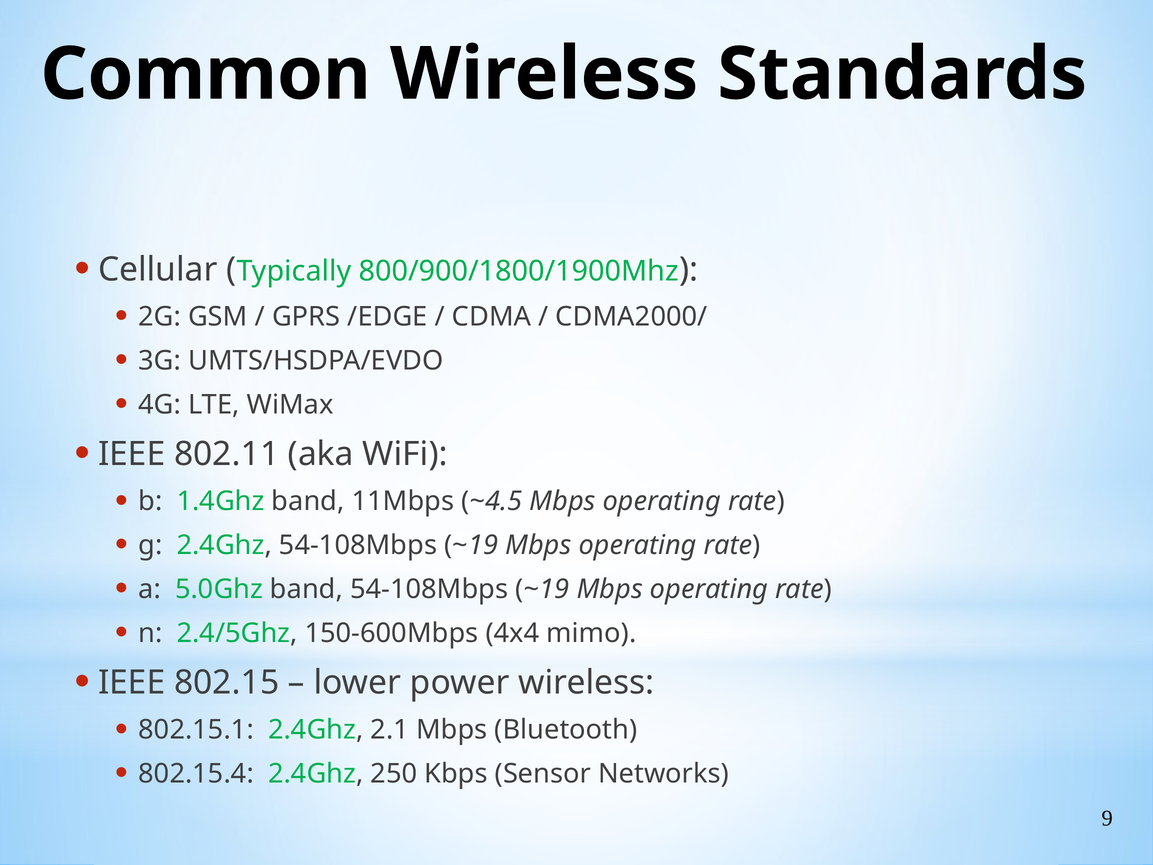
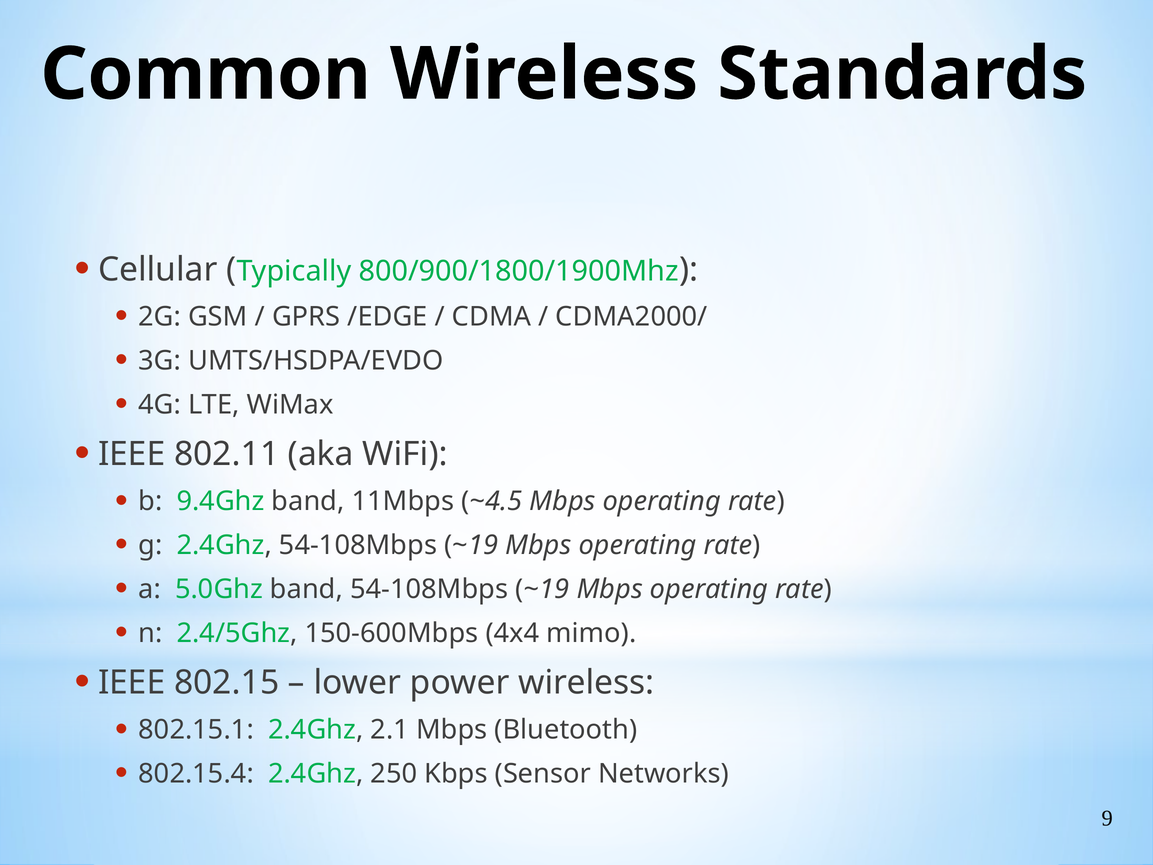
1.4Ghz: 1.4Ghz -> 9.4Ghz
